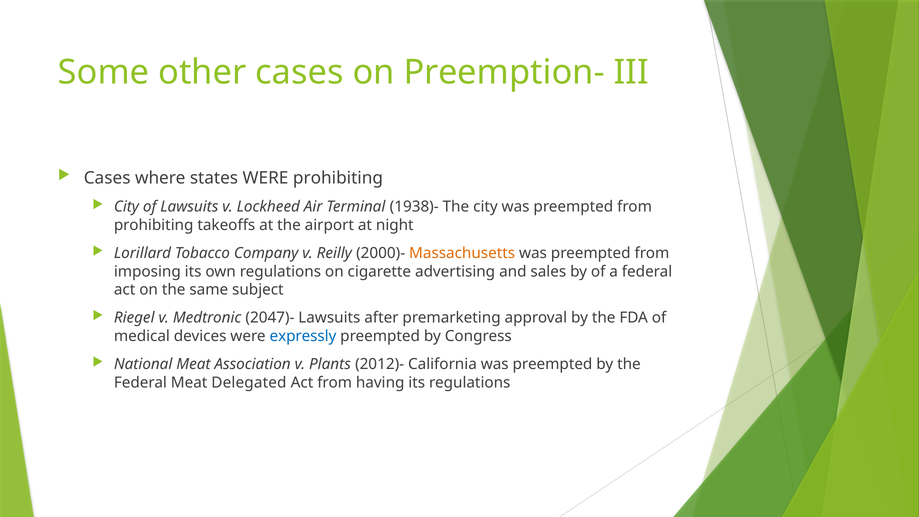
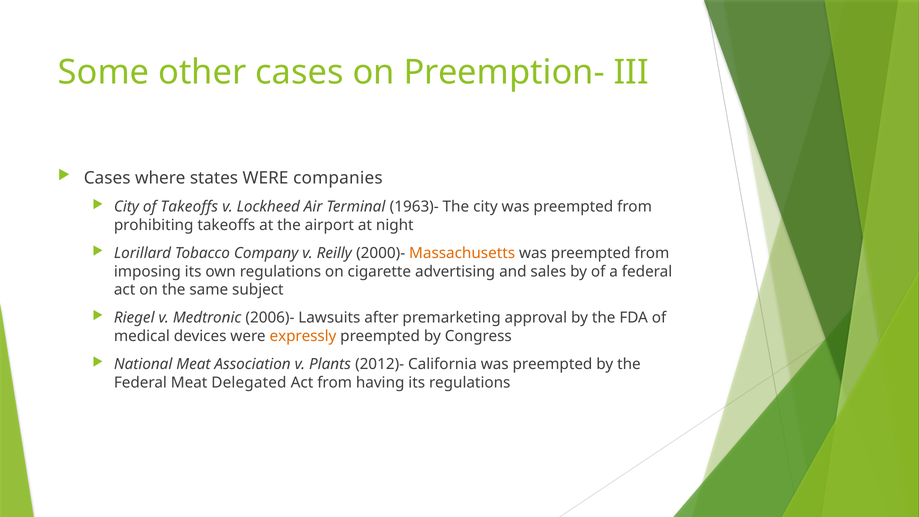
WERE prohibiting: prohibiting -> companies
of Lawsuits: Lawsuits -> Takeoffs
1938)-: 1938)- -> 1963)-
2047)-: 2047)- -> 2006)-
expressly colour: blue -> orange
